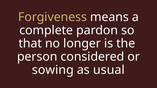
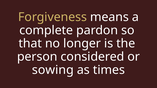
usual: usual -> times
